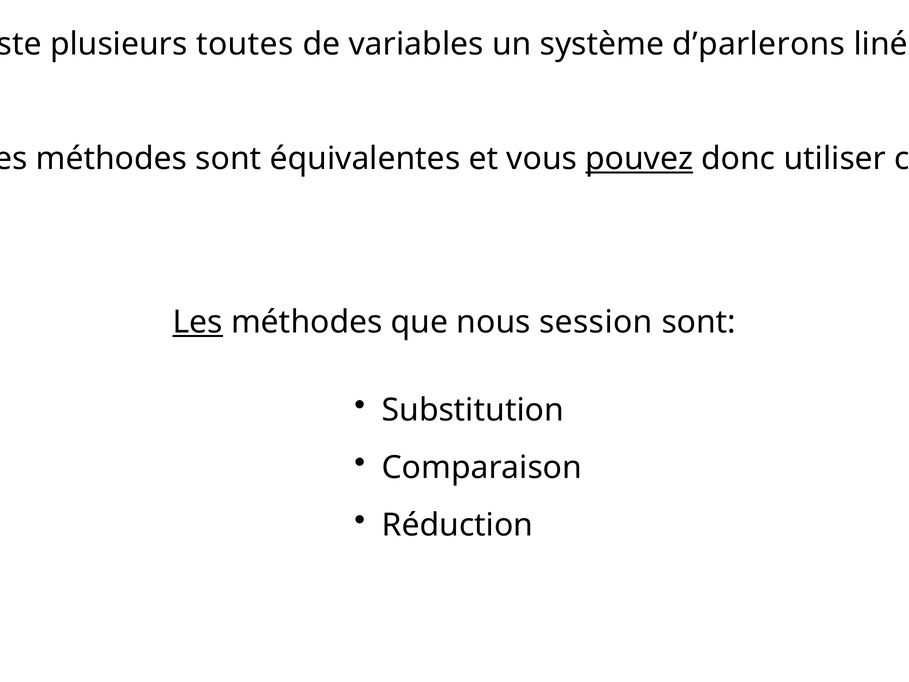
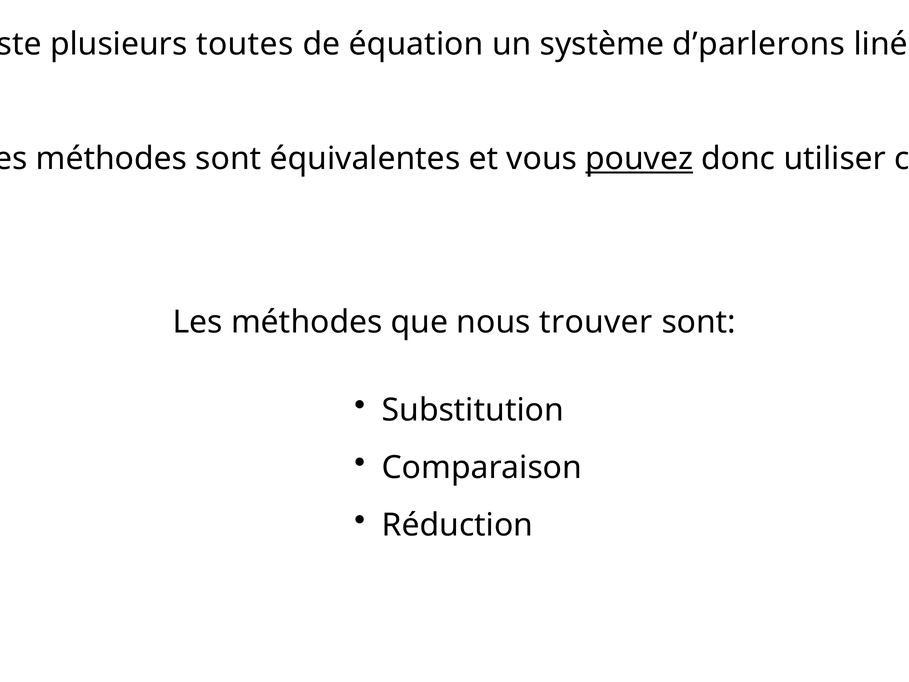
variables: variables -> équation
Les at (198, 322) underline: present -> none
session: session -> trouver
